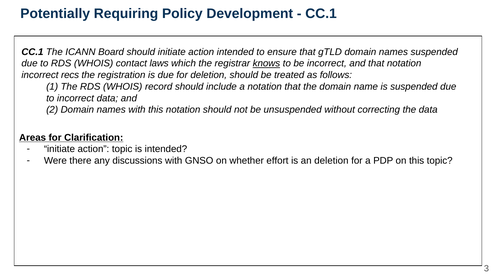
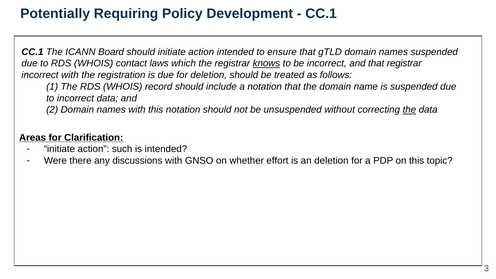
that notation: notation -> registrar
incorrect recs: recs -> with
the at (409, 110) underline: none -> present
action topic: topic -> such
